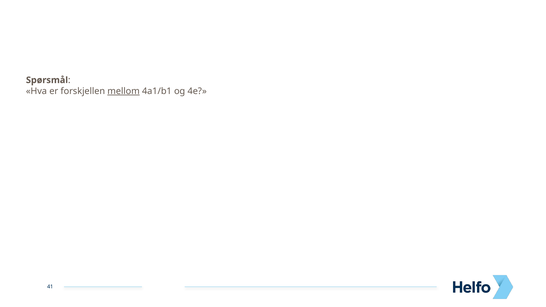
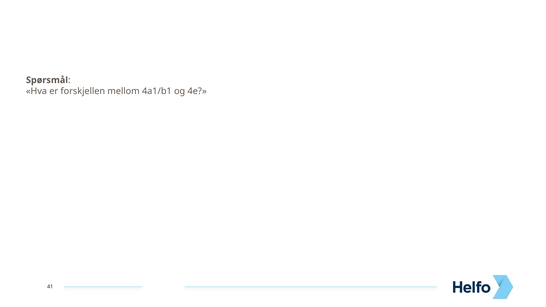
mellom underline: present -> none
